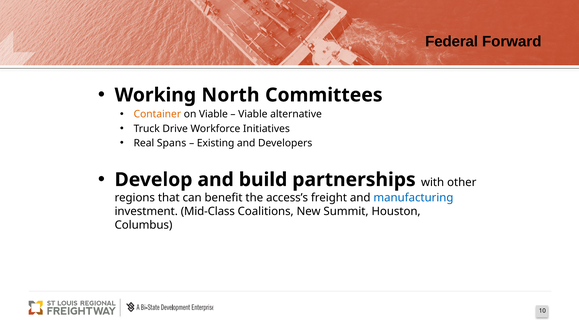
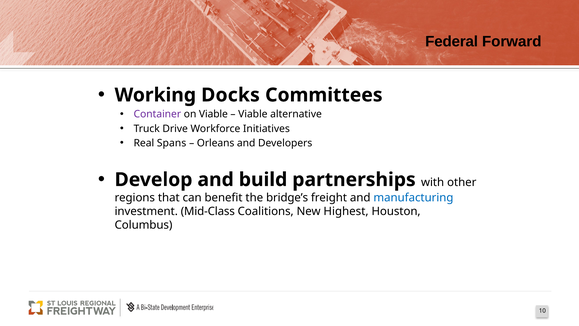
North: North -> Docks
Container colour: orange -> purple
Existing: Existing -> Orleans
access’s: access’s -> bridge’s
Summit: Summit -> Highest
